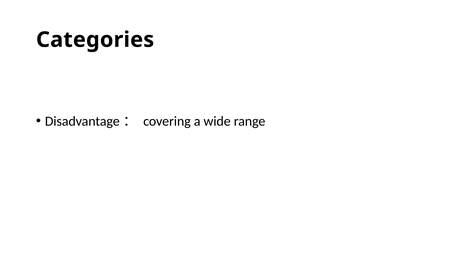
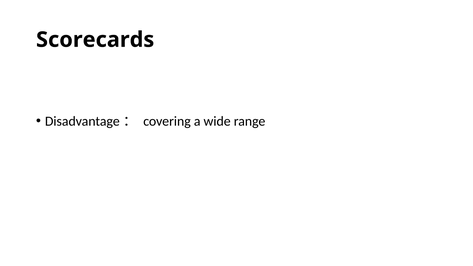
Categories: Categories -> Scorecards
